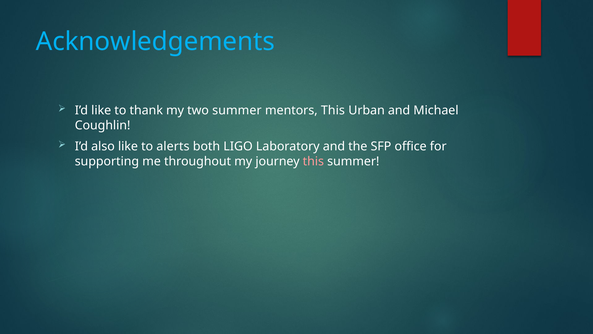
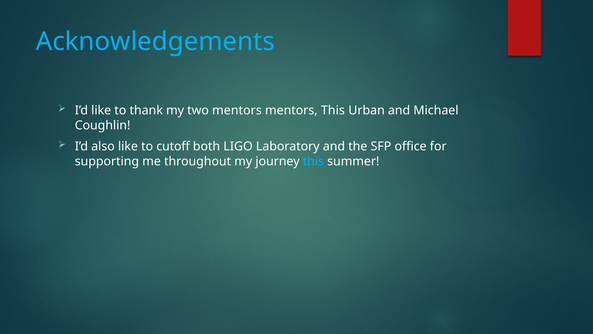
two summer: summer -> mentors
alerts: alerts -> cutoff
this at (313, 161) colour: pink -> light blue
